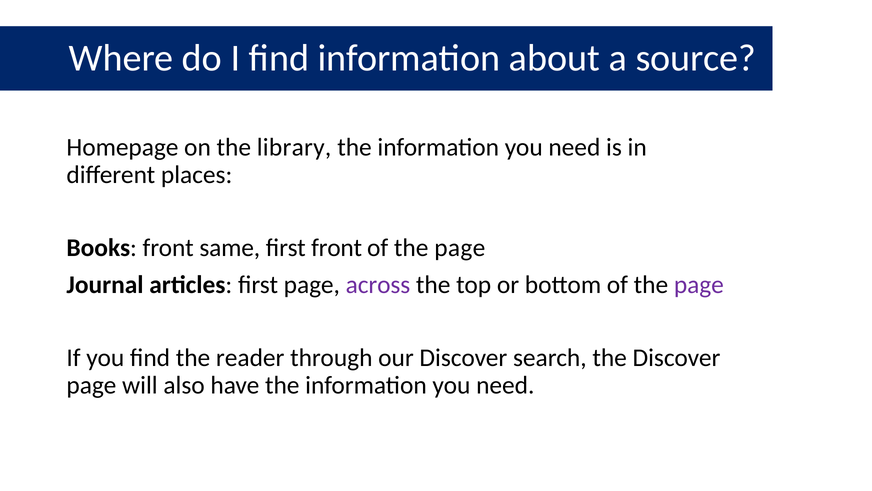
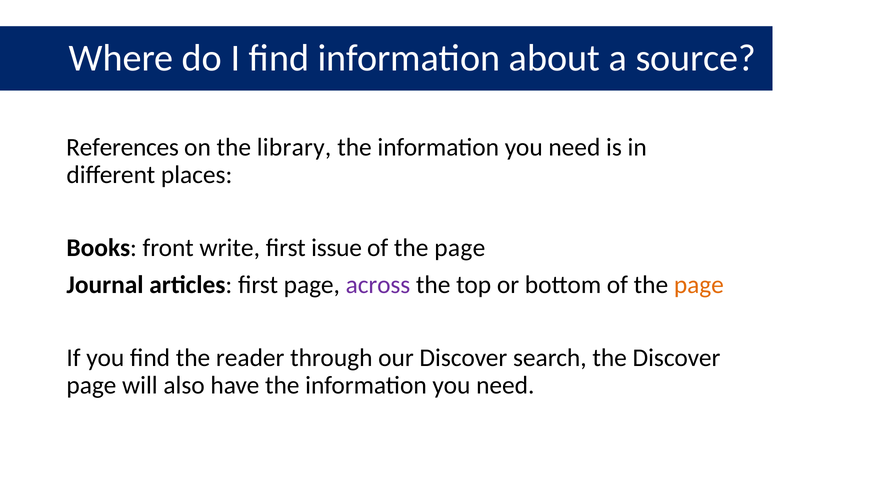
Homepage: Homepage -> References
same: same -> write
first front: front -> issue
page at (699, 284) colour: purple -> orange
